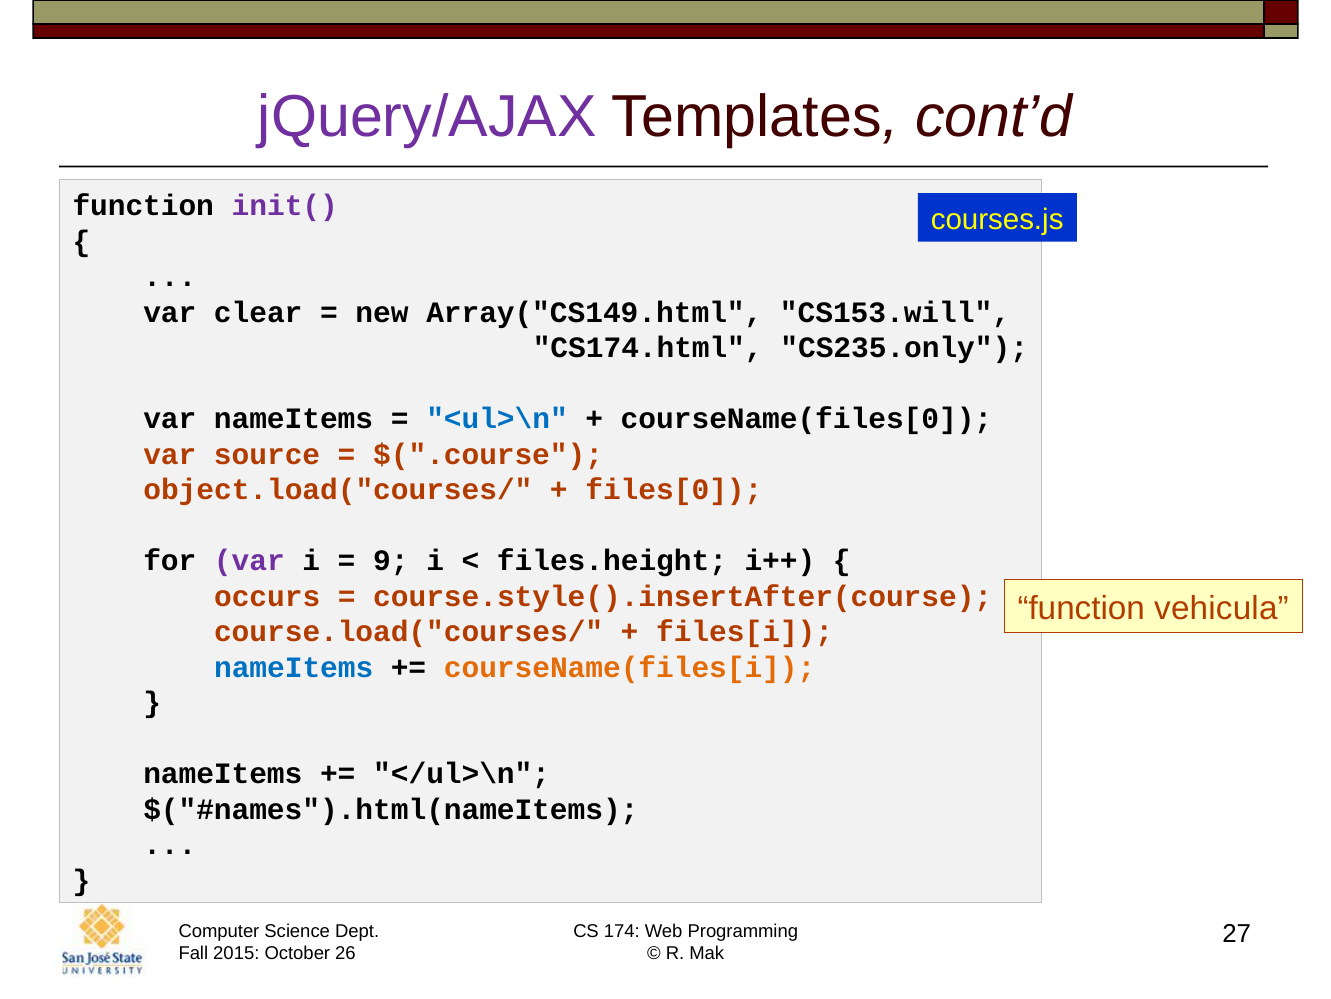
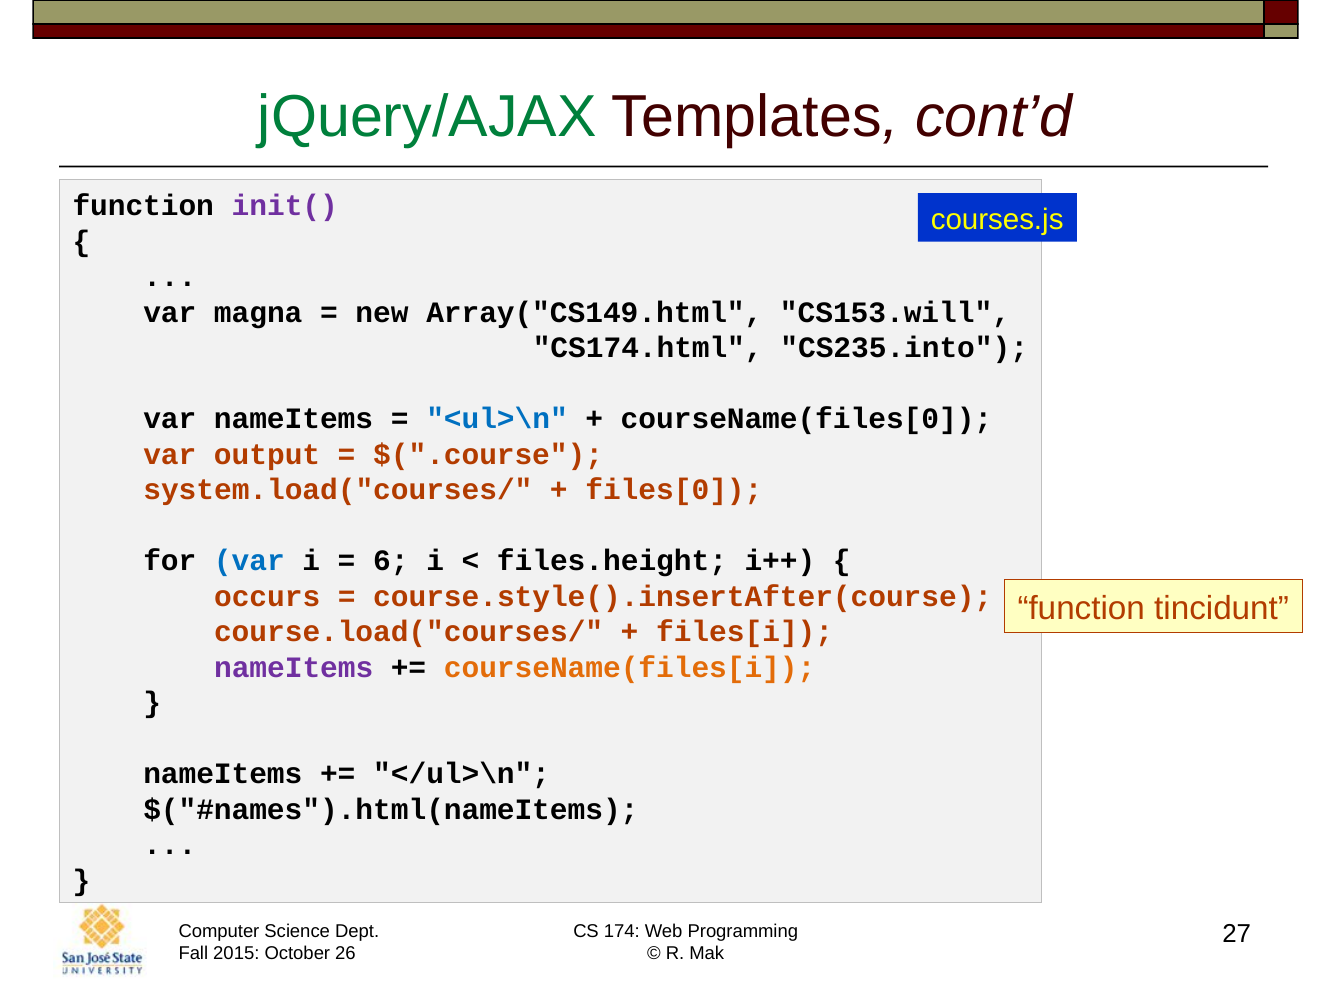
jQuery/AJAX colour: purple -> green
clear: clear -> magna
CS235.only: CS235.only -> CS235.into
source: source -> output
object.load("courses/: object.load("courses/ -> system.load("courses/
var at (249, 561) colour: purple -> blue
9: 9 -> 6
vehicula: vehicula -> tincidunt
nameItems at (294, 667) colour: blue -> purple
